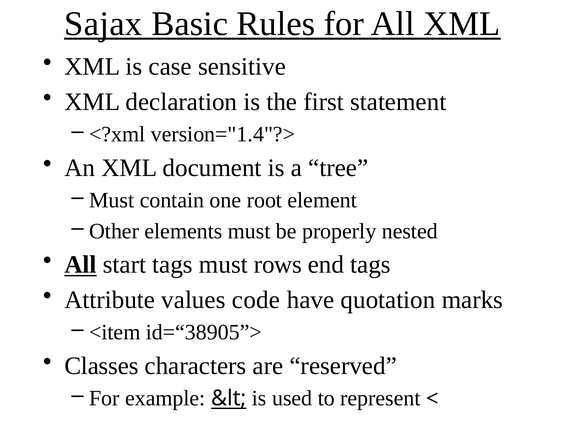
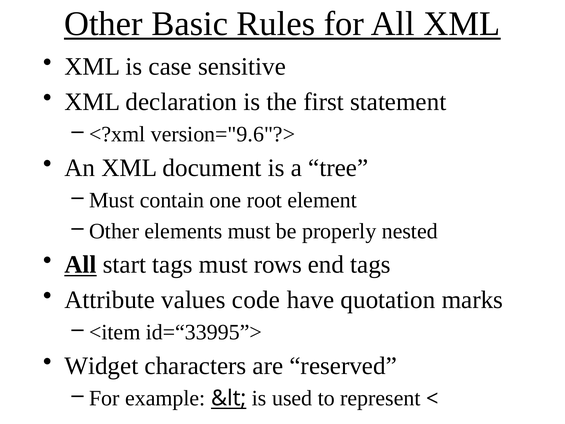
Sajax at (103, 24): Sajax -> Other
version="1.4"?>: version="1.4"?> -> version="9.6"?>
id=“38905”>: id=“38905”> -> id=“33995”>
Classes: Classes -> Widget
